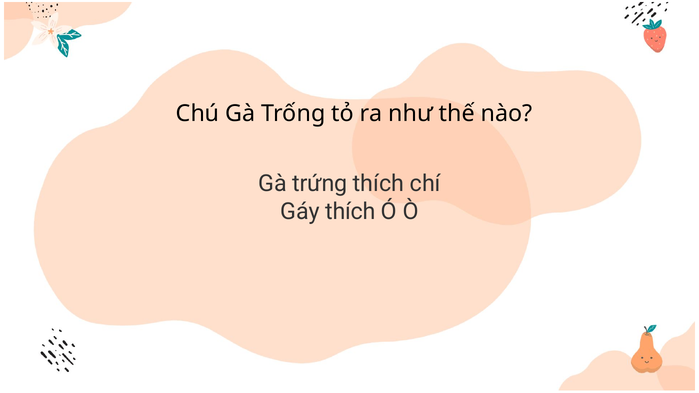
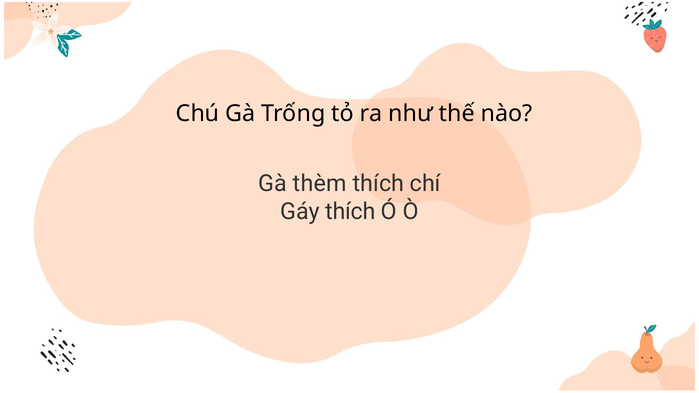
trứng: trứng -> thèm
